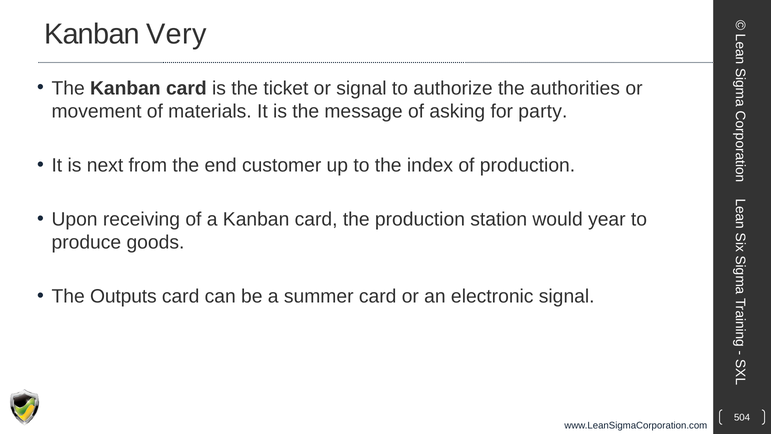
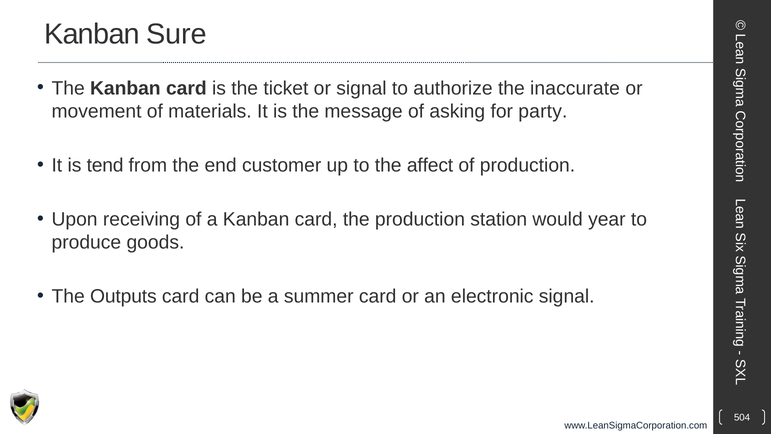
Very: Very -> Sure
authorities: authorities -> inaccurate
next: next -> tend
index: index -> affect
